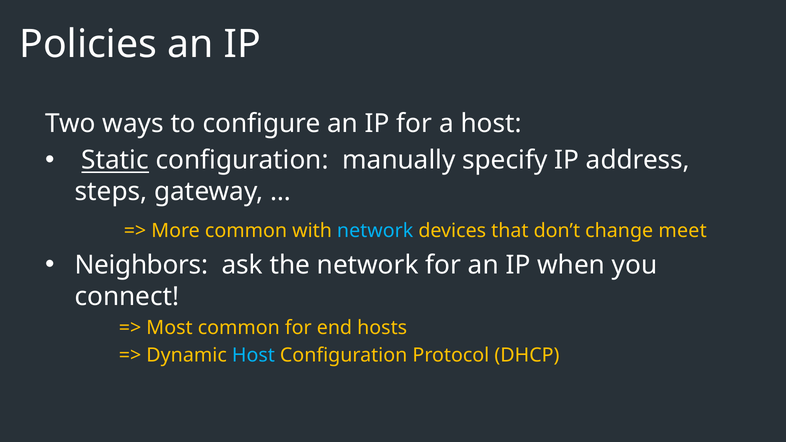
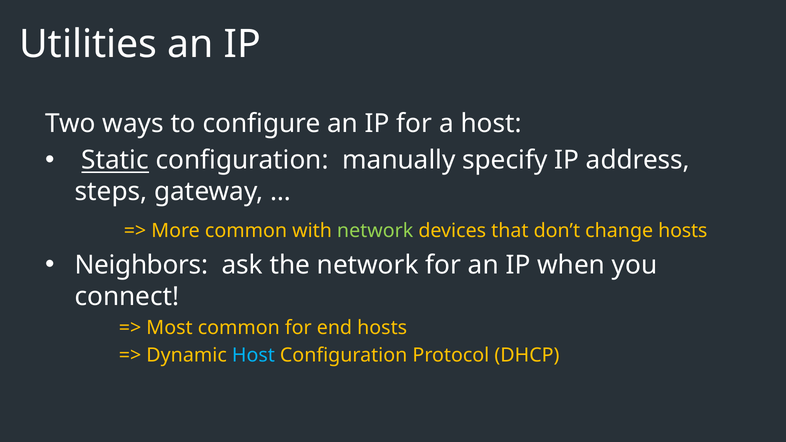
Policies: Policies -> Utilities
network at (375, 231) colour: light blue -> light green
change meet: meet -> hosts
